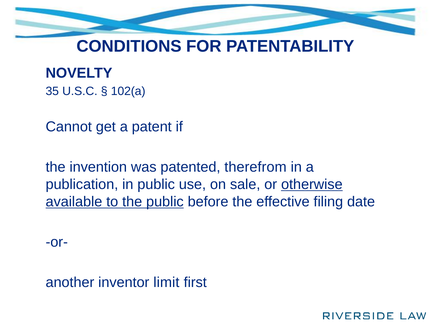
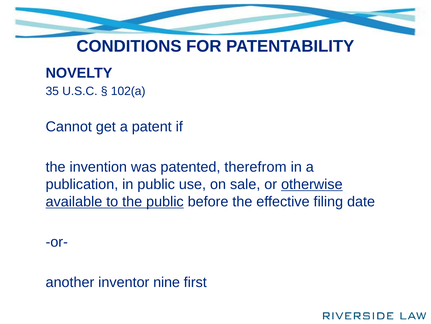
limit: limit -> nine
